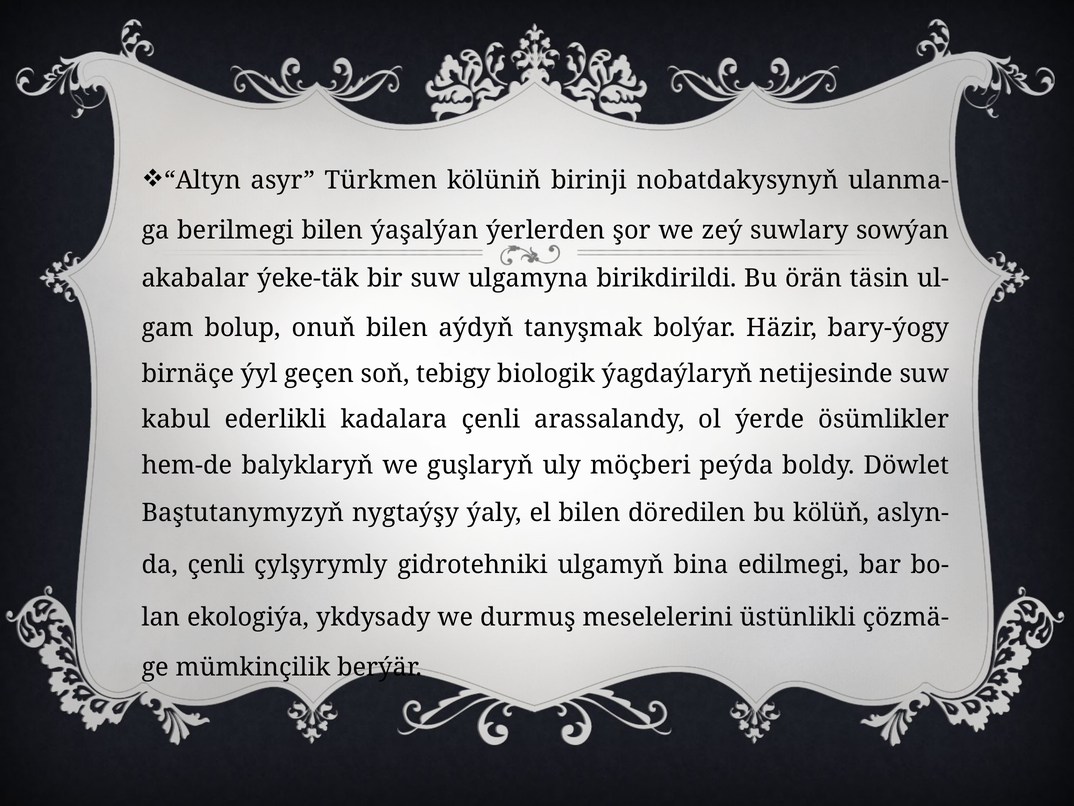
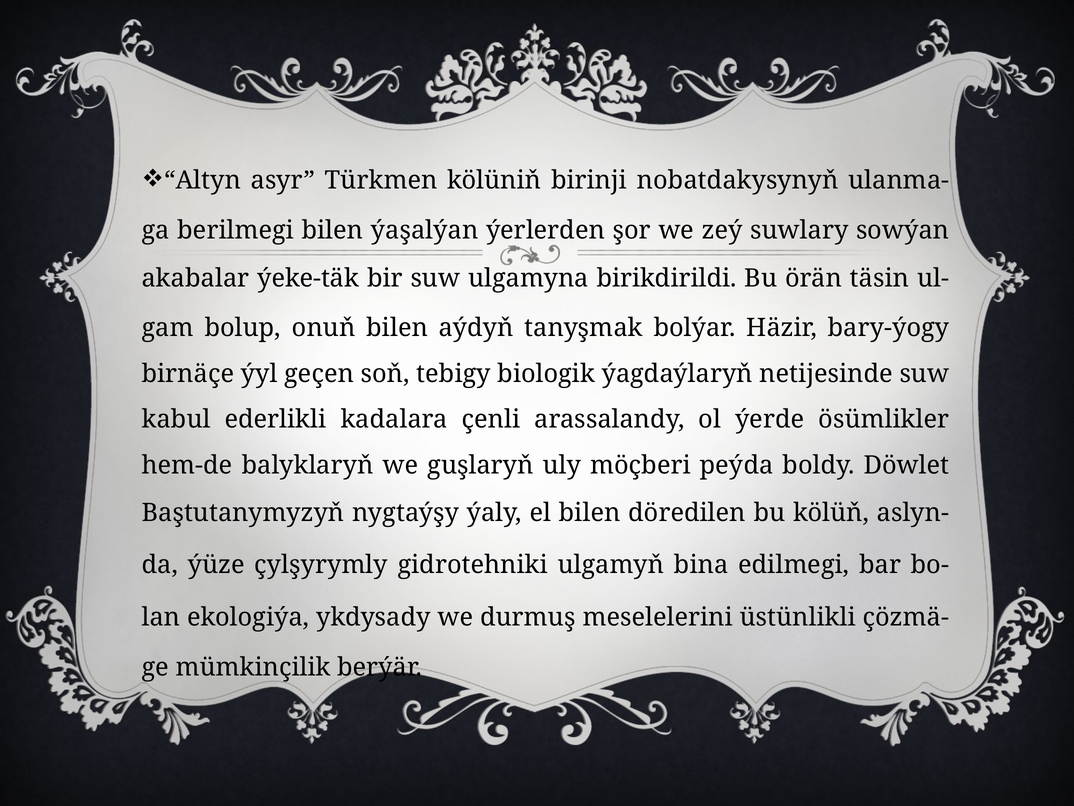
çenli: çenli -> ýüze
